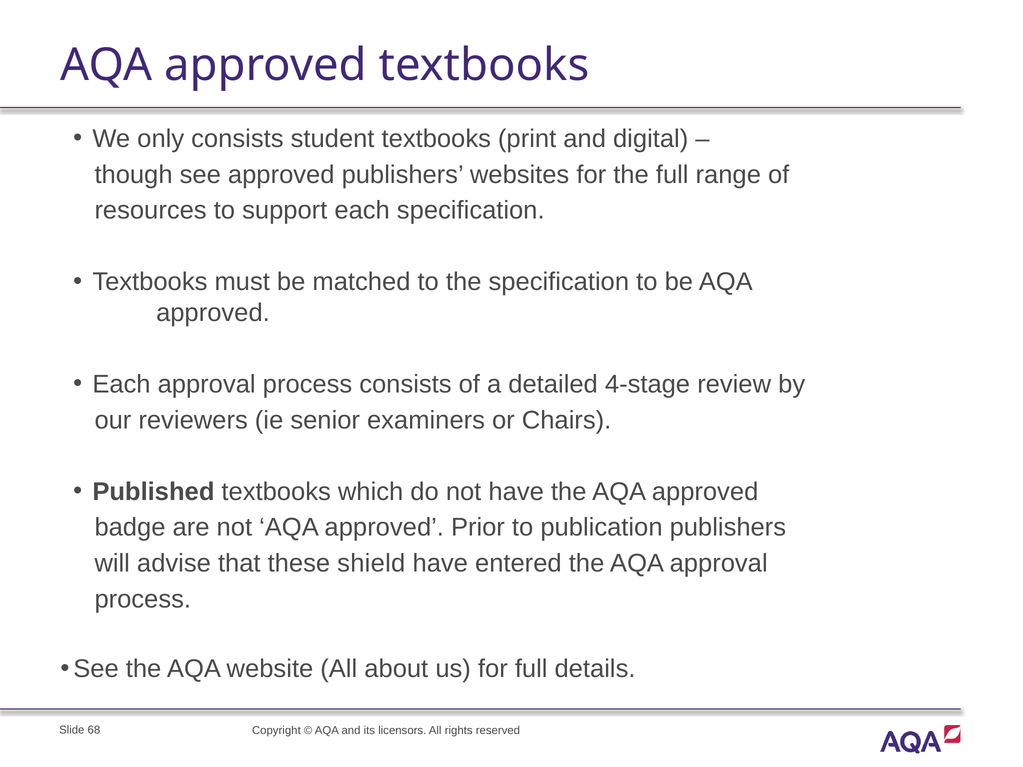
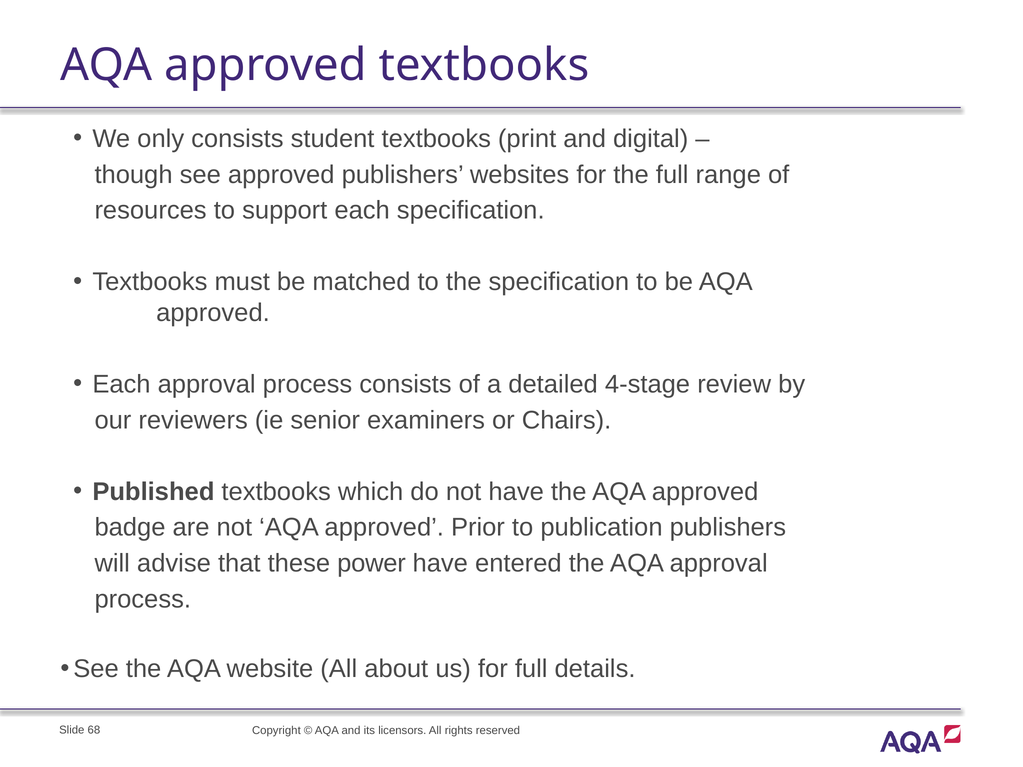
shield: shield -> power
